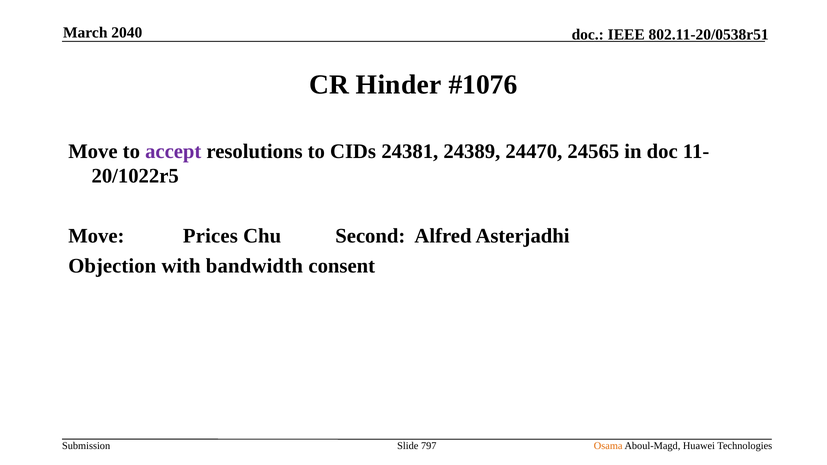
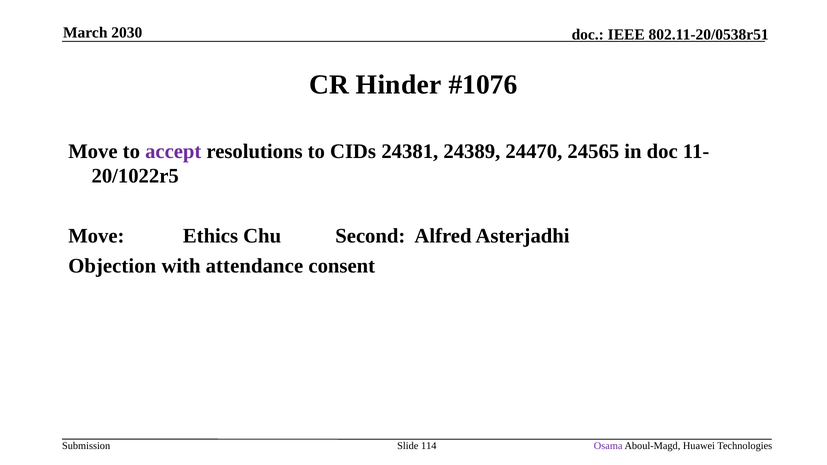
2040: 2040 -> 2030
Prices: Prices -> Ethics
bandwidth: bandwidth -> attendance
797: 797 -> 114
Osama colour: orange -> purple
